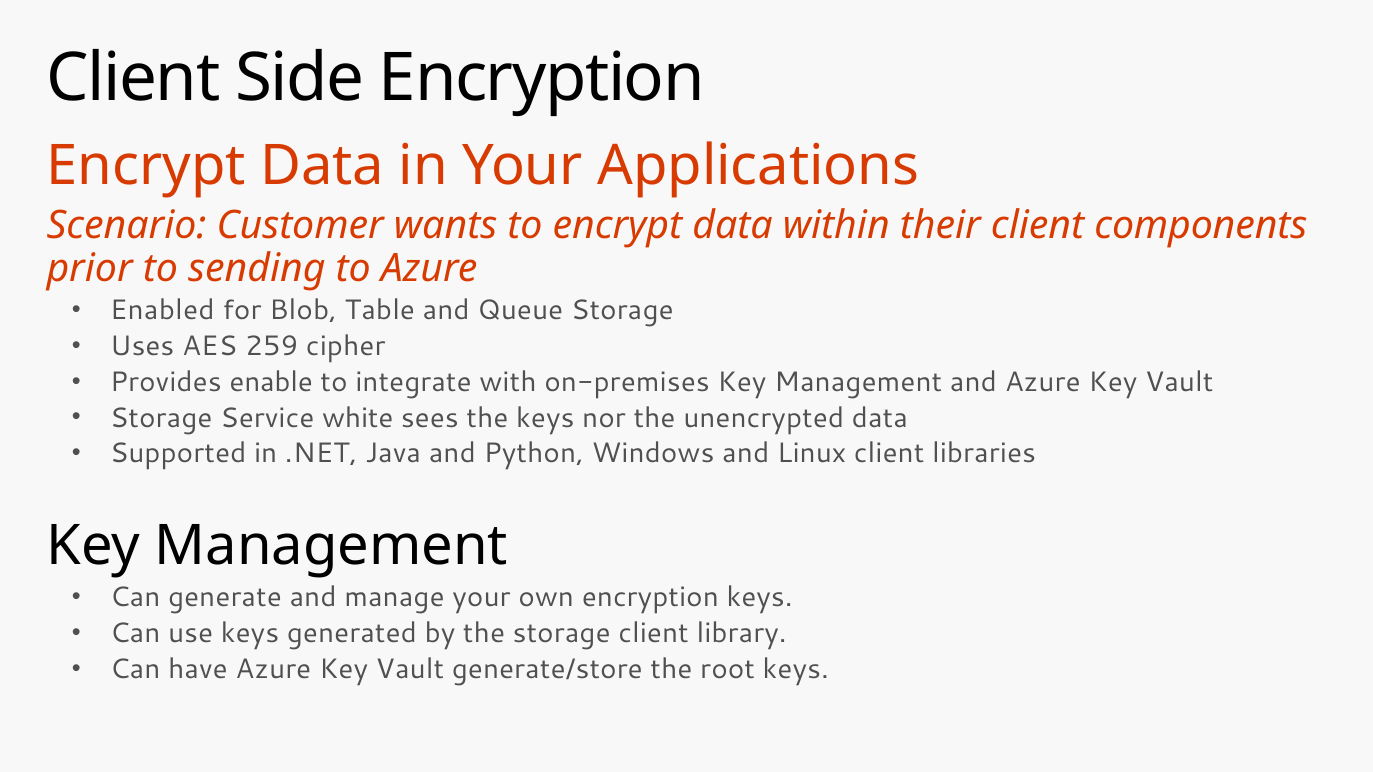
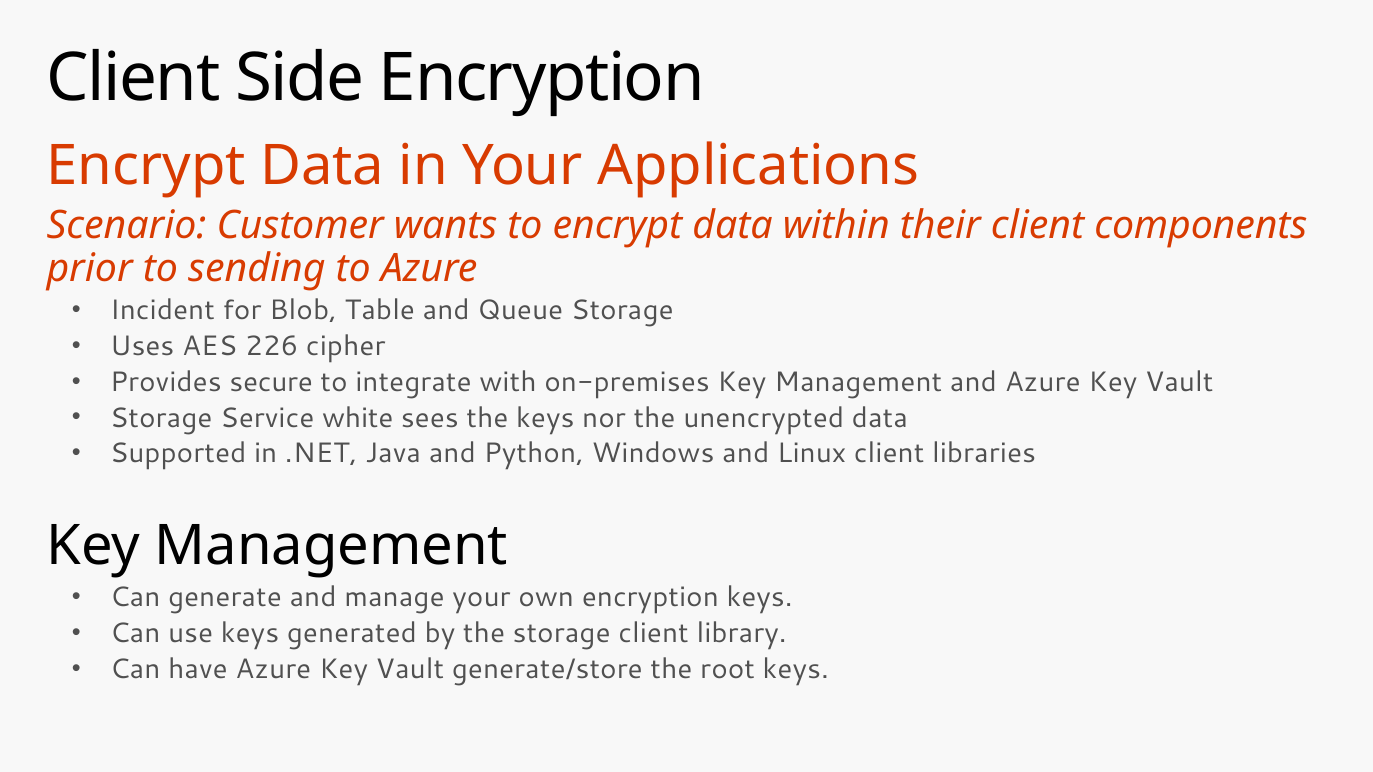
Enabled: Enabled -> Incident
259: 259 -> 226
enable: enable -> secure
